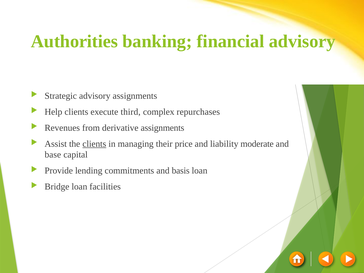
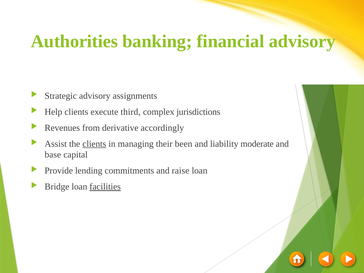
repurchases: repurchases -> jurisdictions
derivative assignments: assignments -> accordingly
price: price -> been
basis: basis -> raise
facilities underline: none -> present
